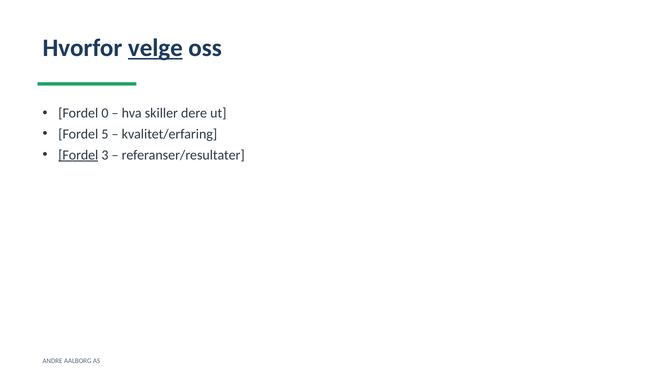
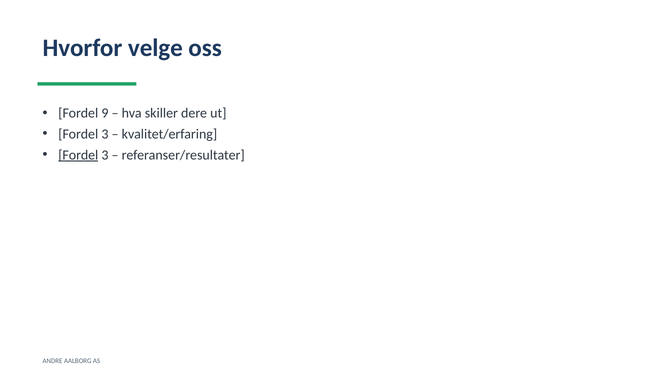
velge underline: present -> none
0: 0 -> 9
5 at (105, 134): 5 -> 3
